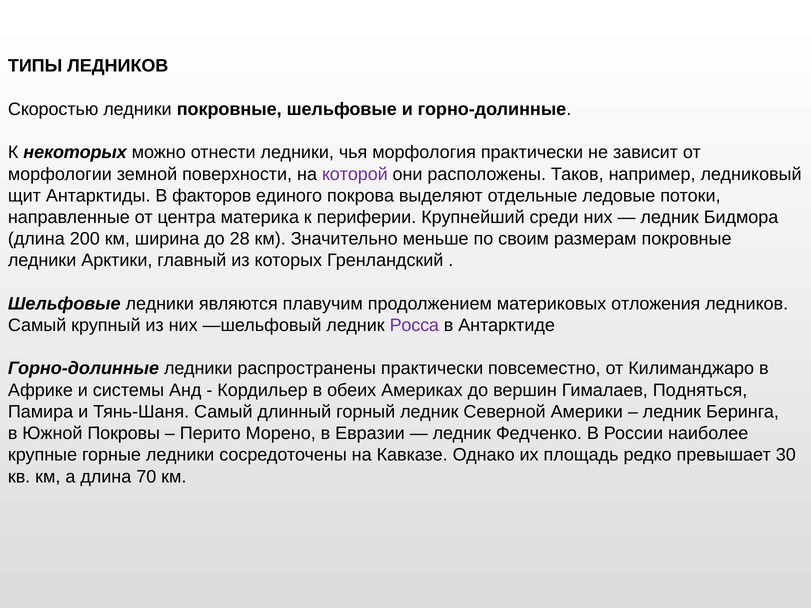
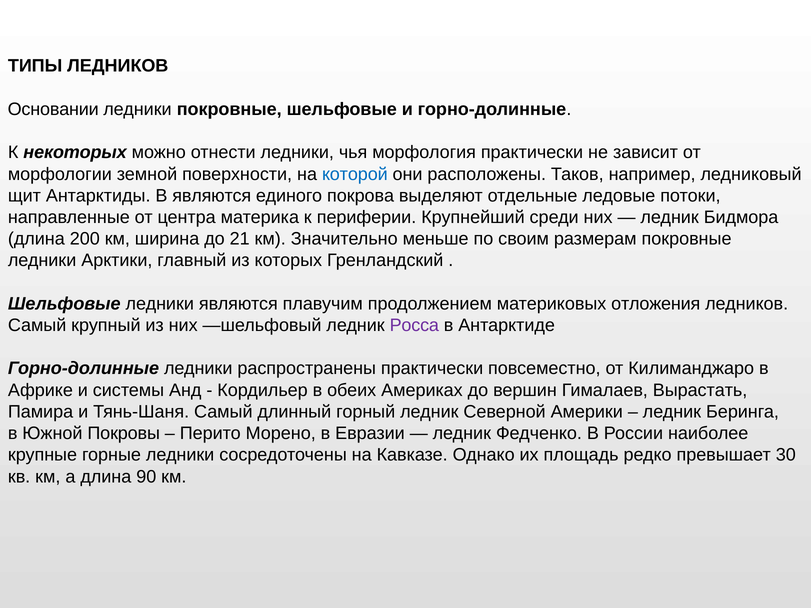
Скоростью: Скоростью -> Основании
которой colour: purple -> blue
В факторов: факторов -> являются
28: 28 -> 21
Подняться: Подняться -> Вырастать
70: 70 -> 90
